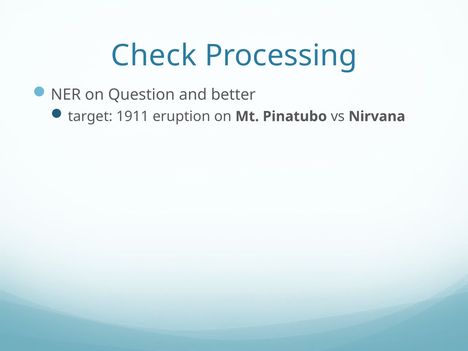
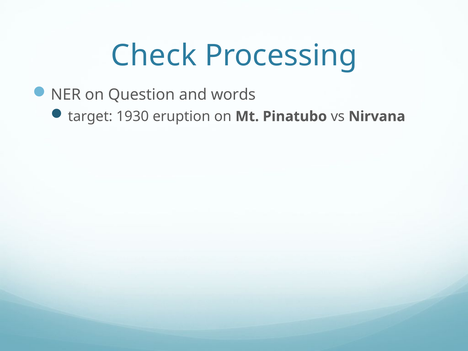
better: better -> words
1911: 1911 -> 1930
